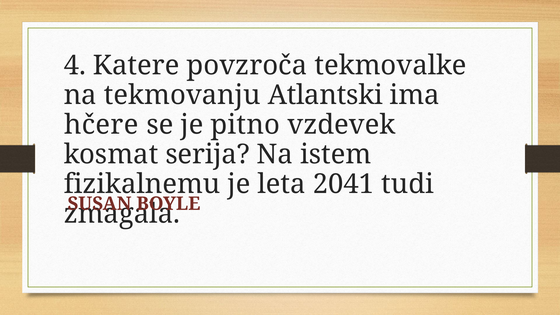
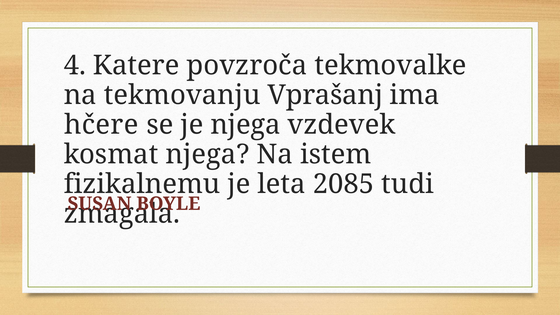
Atlantski: Atlantski -> Vprašanj
je pitno: pitno -> njega
kosmat serija: serija -> njega
2041: 2041 -> 2085
